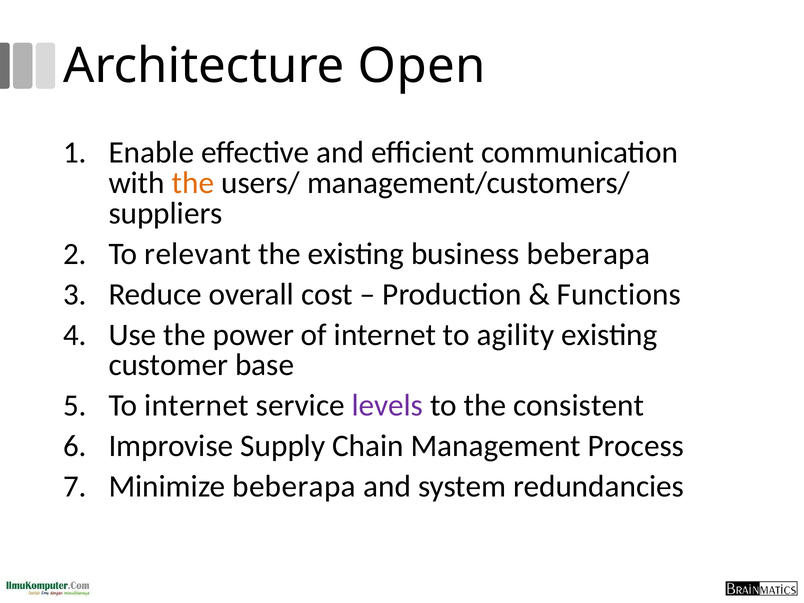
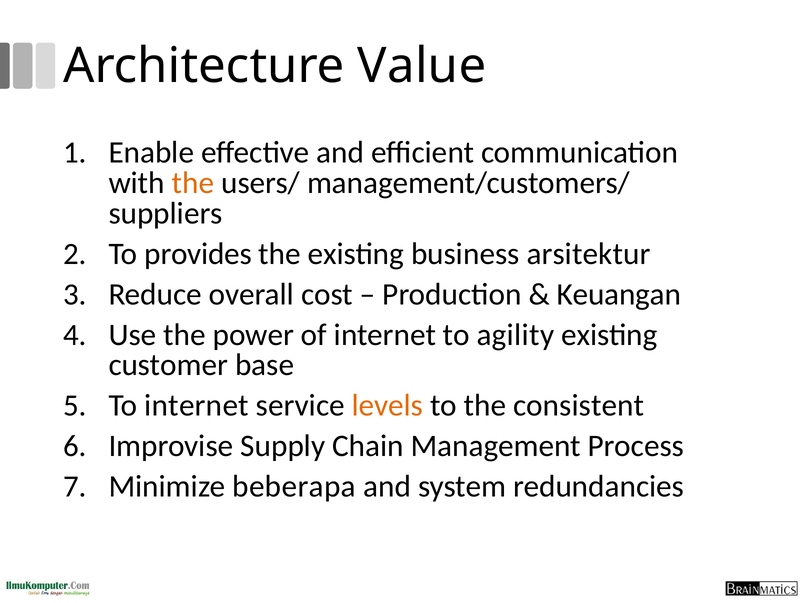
Open: Open -> Value
relevant: relevant -> provides
business beberapa: beberapa -> arsitektur
Functions: Functions -> Keuangan
levels colour: purple -> orange
